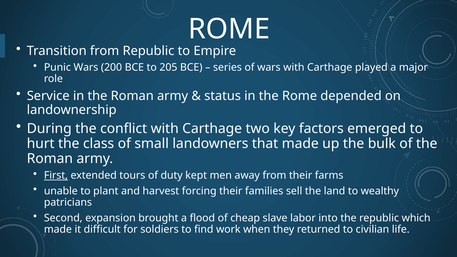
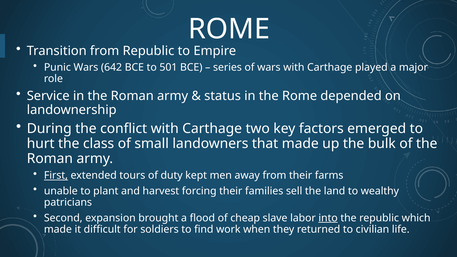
200: 200 -> 642
205: 205 -> 501
into underline: none -> present
